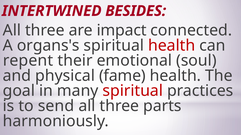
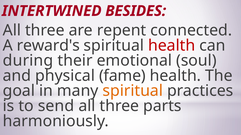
impact: impact -> repent
organs's: organs's -> reward's
repent: repent -> during
spiritual at (133, 91) colour: red -> orange
